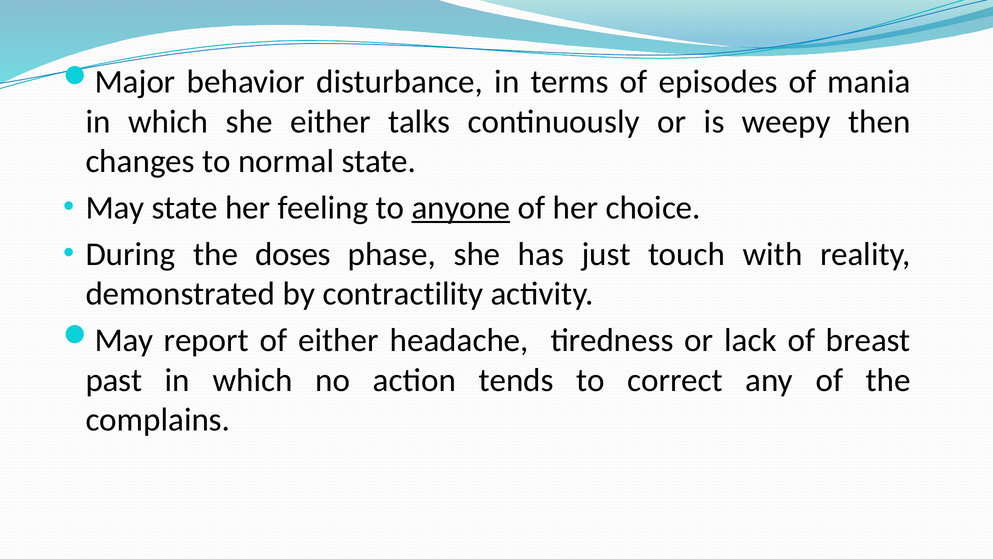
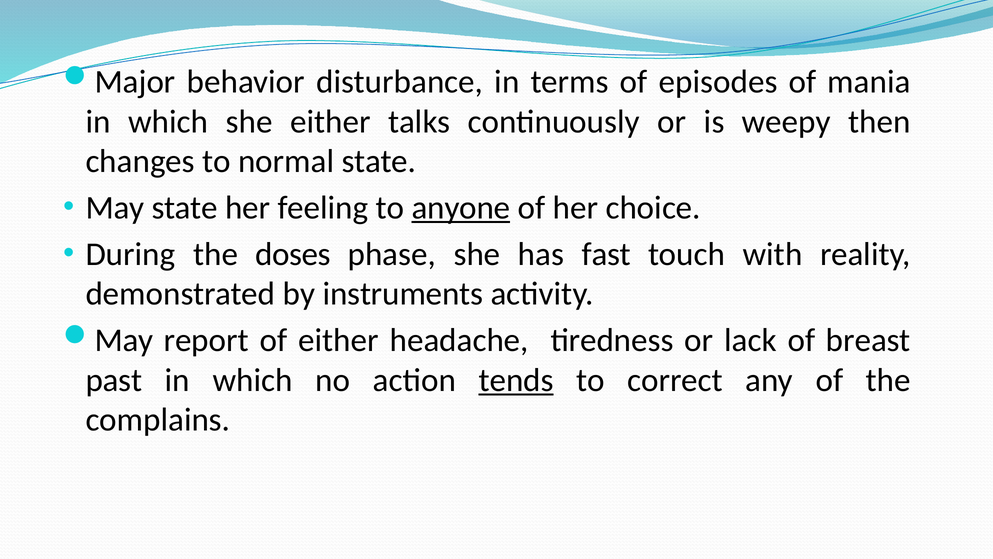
just: just -> fast
contractility: contractility -> instruments
tends underline: none -> present
